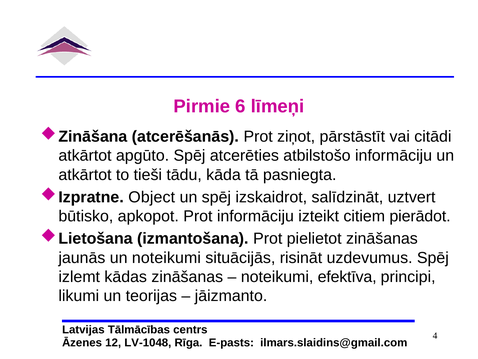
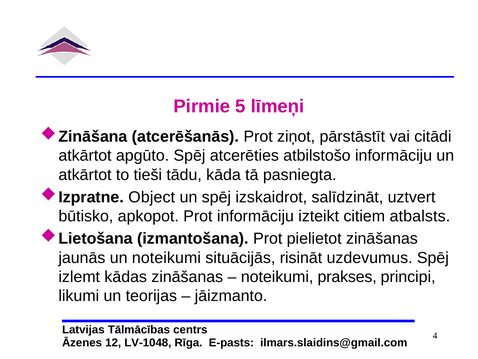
6: 6 -> 5
pierādot: pierādot -> atbalsts
efektīva: efektīva -> prakses
